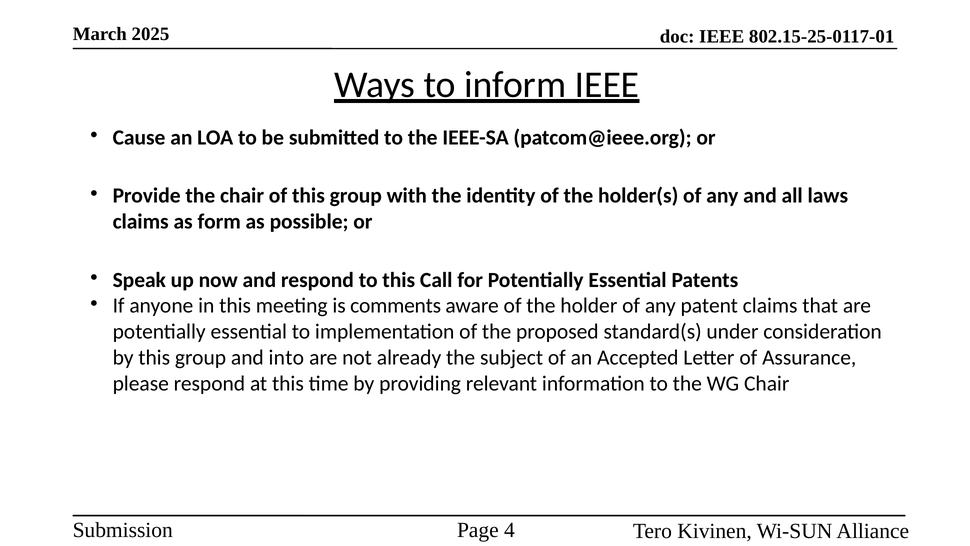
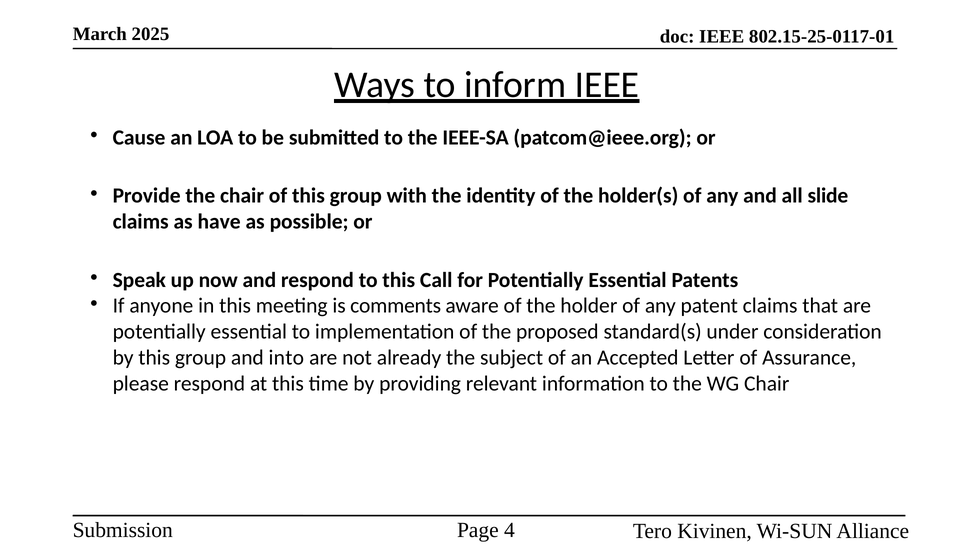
laws: laws -> slide
form: form -> have
